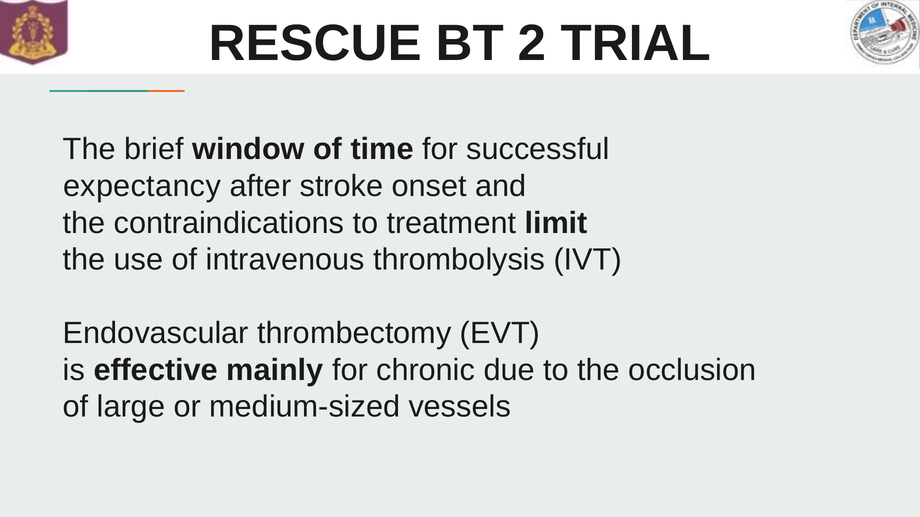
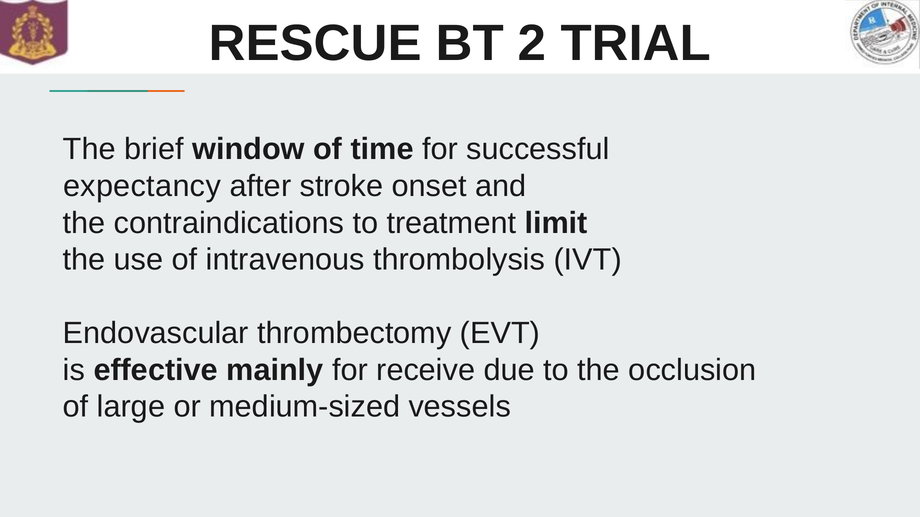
chronic: chronic -> receive
